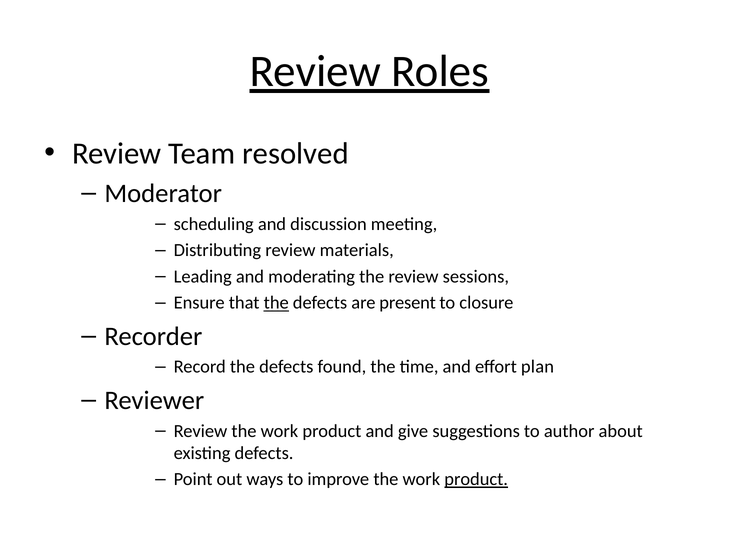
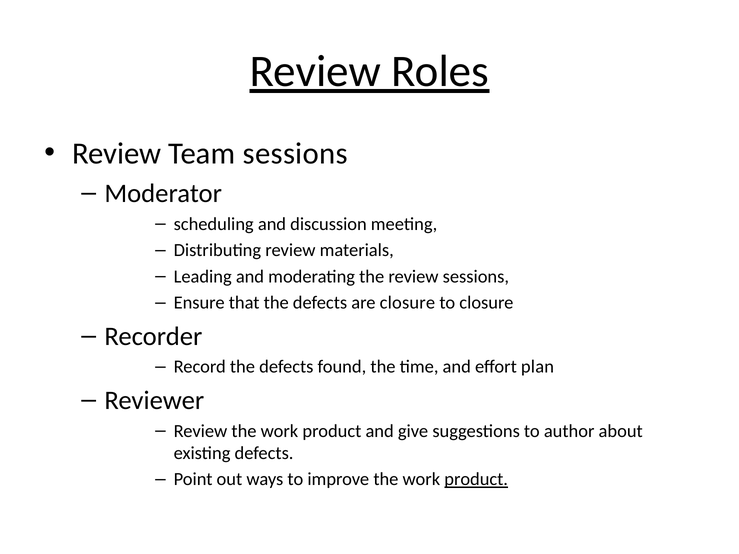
Team resolved: resolved -> sessions
the at (276, 303) underline: present -> none
are present: present -> closure
